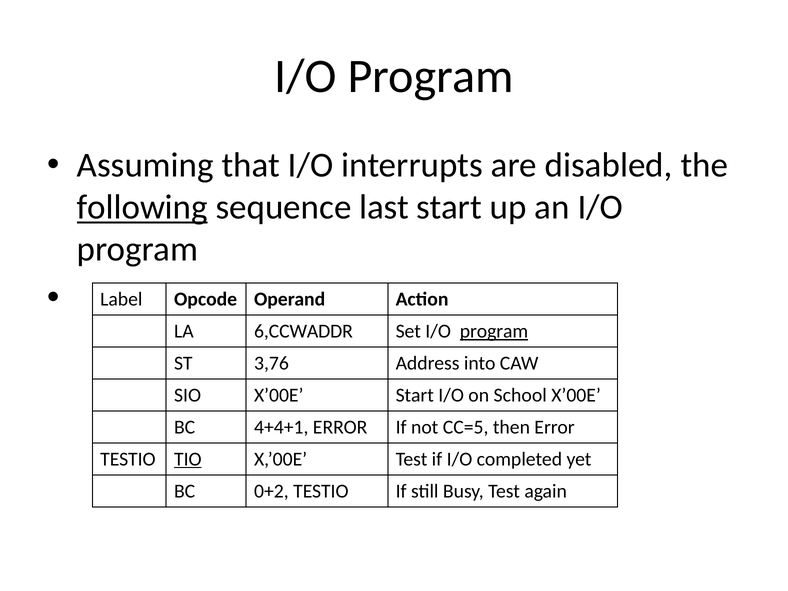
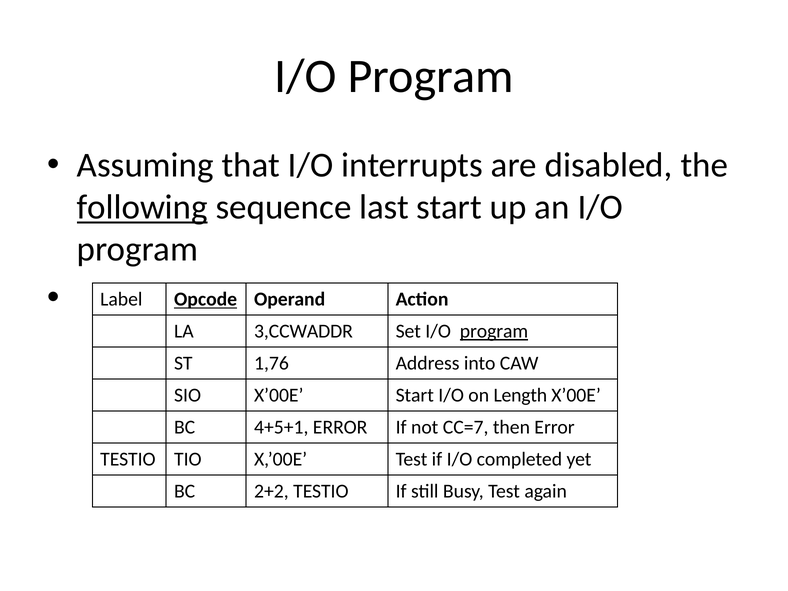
Opcode underline: none -> present
6,CCWADDR: 6,CCWADDR -> 3,CCWADDR
3,76: 3,76 -> 1,76
School: School -> Length
4+4+1: 4+4+1 -> 4+5+1
CC=5: CC=5 -> CC=7
TIO underline: present -> none
0+2: 0+2 -> 2+2
